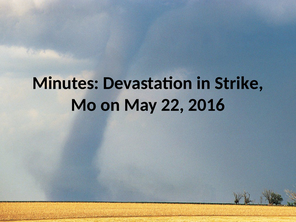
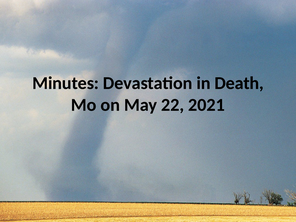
Strike: Strike -> Death
2016: 2016 -> 2021
